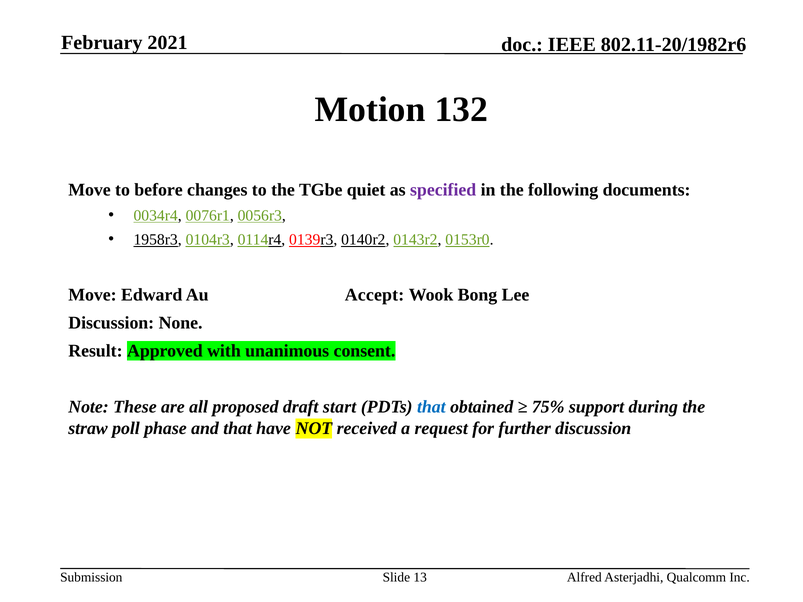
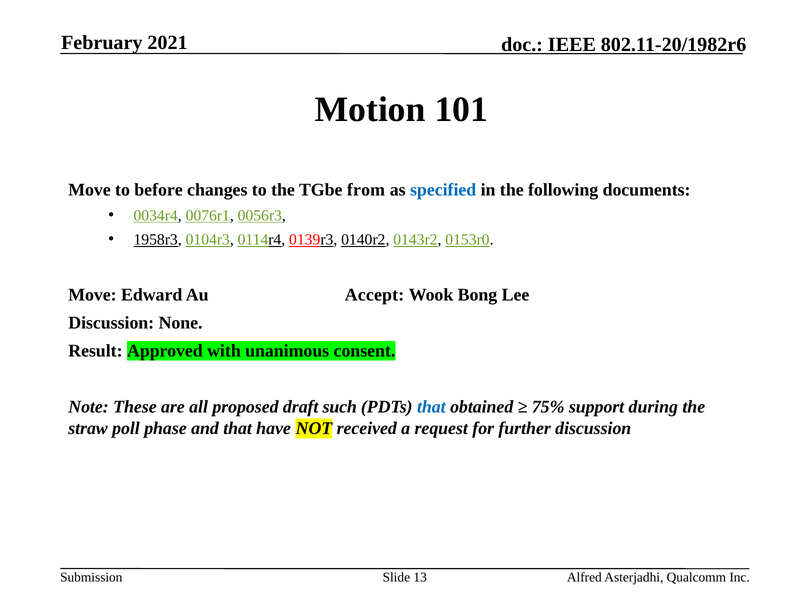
132: 132 -> 101
quiet: quiet -> from
specified colour: purple -> blue
start: start -> such
